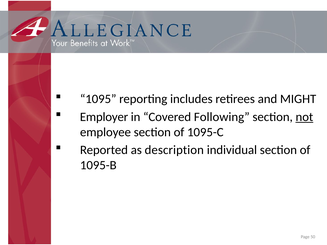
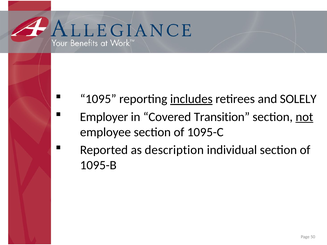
includes underline: none -> present
MIGHT: MIGHT -> SOLELY
Following: Following -> Transition
